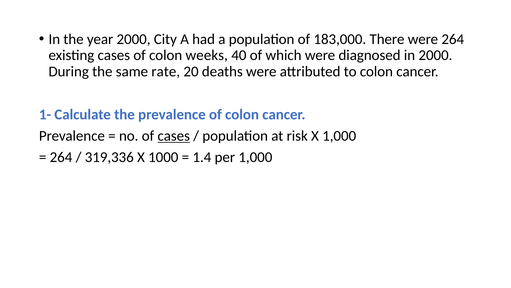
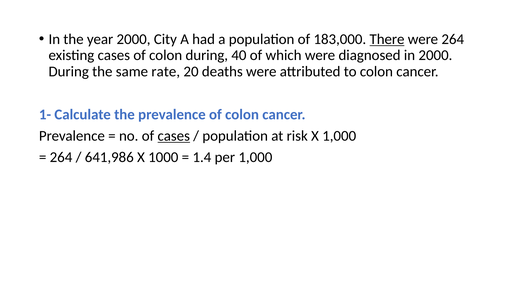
There underline: none -> present
colon weeks: weeks -> during
319,336: 319,336 -> 641,986
